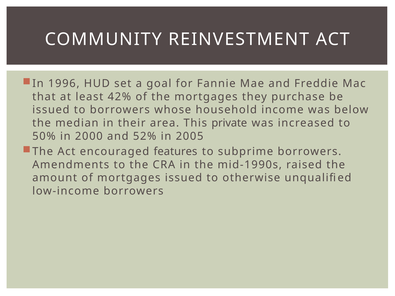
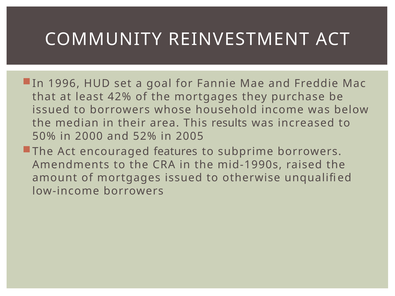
private: private -> results
